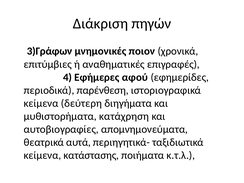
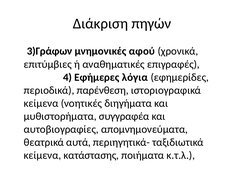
ποιον: ποιον -> αφού
αφού: αφού -> λόγια
δεύτερη: δεύτερη -> νοητικές
κατάχρηση: κατάχρηση -> συγγραφέα
